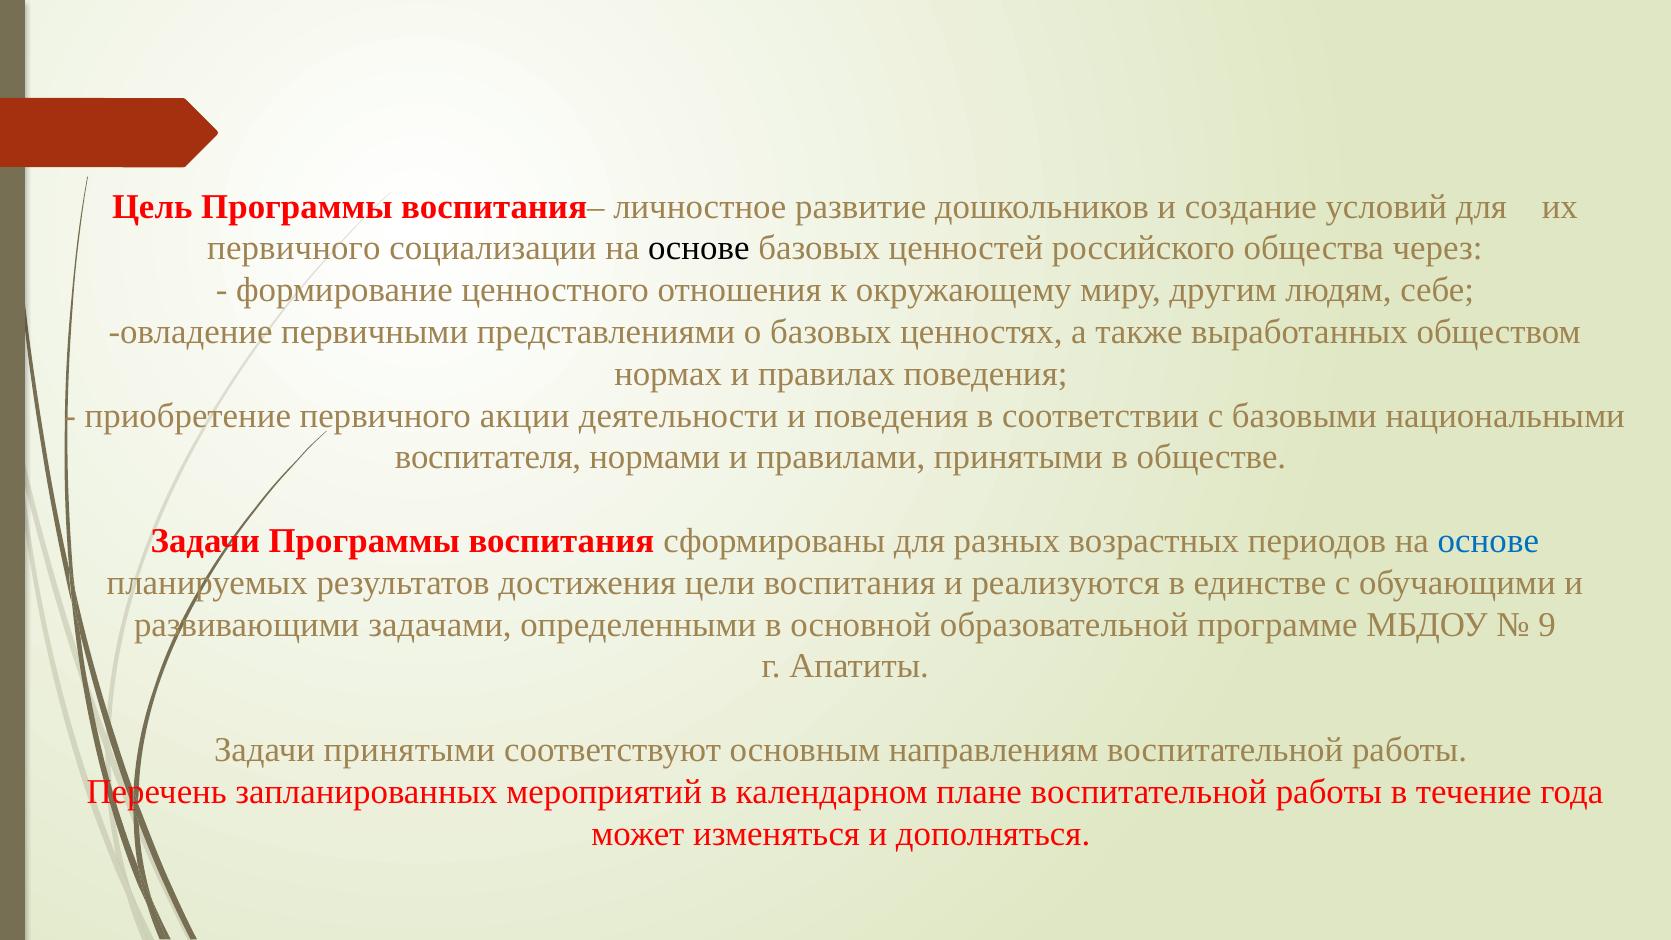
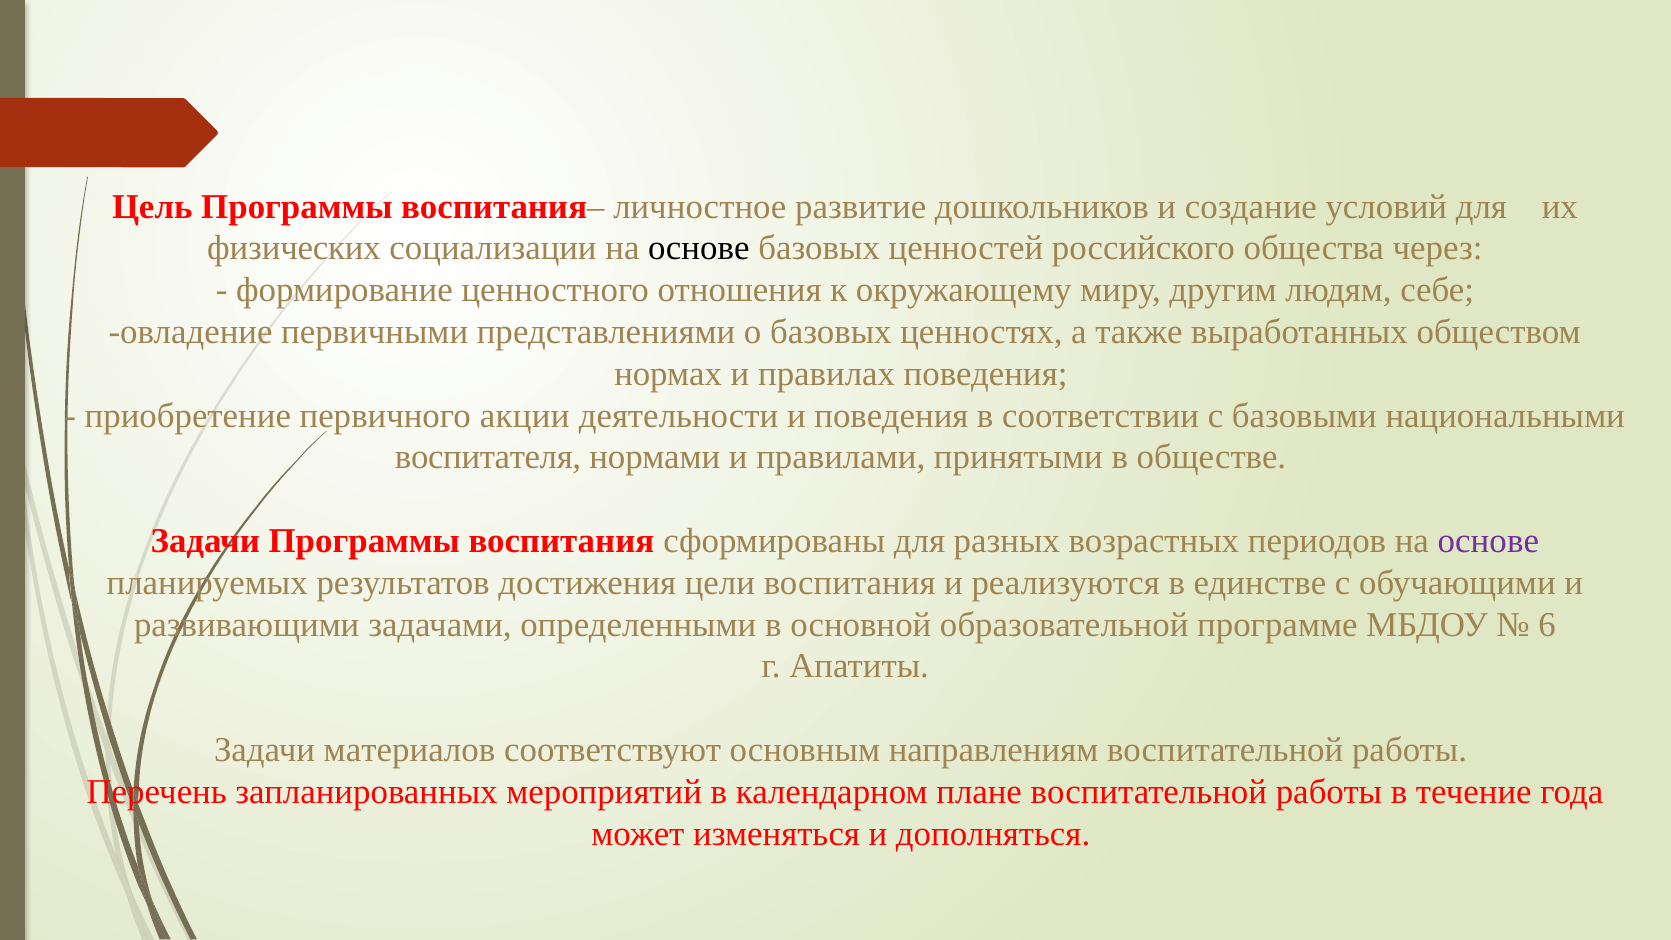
первичного at (294, 248): первичного -> физических
основе at (1488, 541) colour: blue -> purple
9: 9 -> 6
Задачи принятыми: принятыми -> материалов
